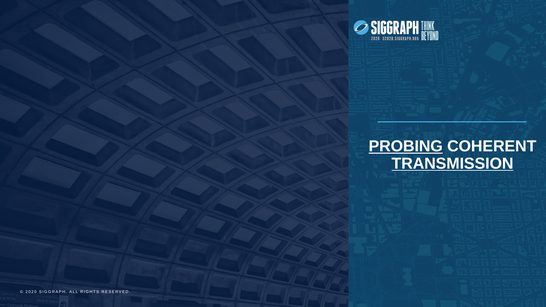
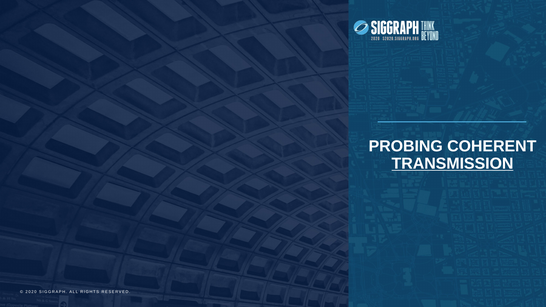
PROBING underline: present -> none
